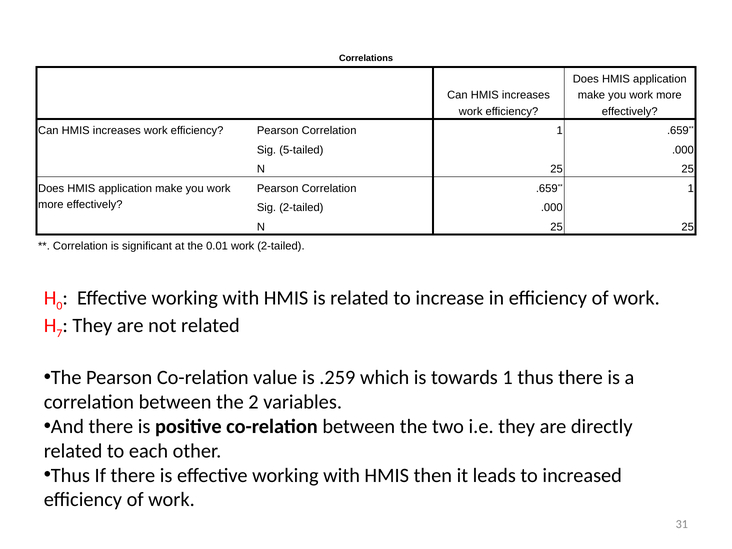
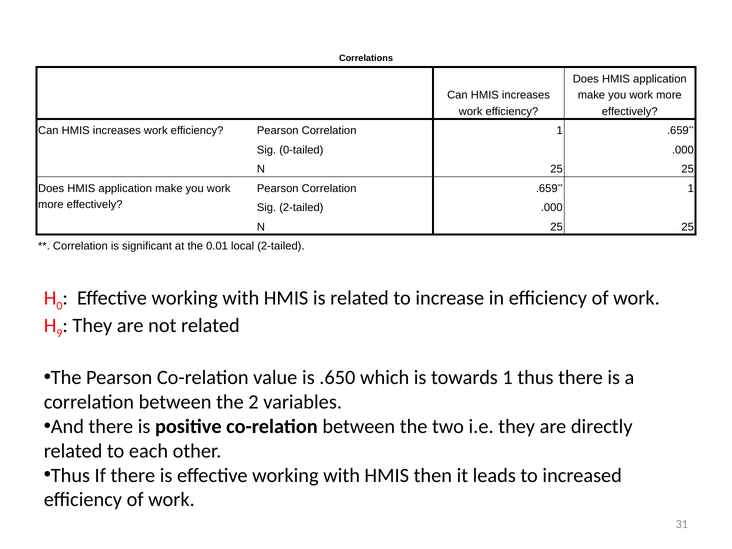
5-tailed: 5-tailed -> 0-tailed
0.01 work: work -> local
7: 7 -> 9
.259: .259 -> .650
